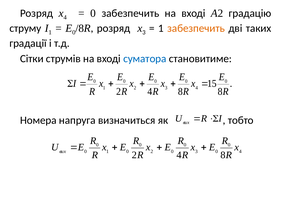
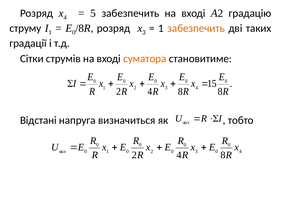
0 at (93, 13): 0 -> 5
суматора colour: blue -> orange
Номера: Номера -> Відстані
